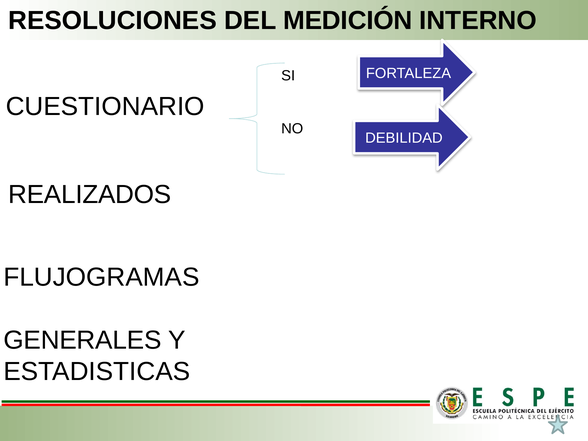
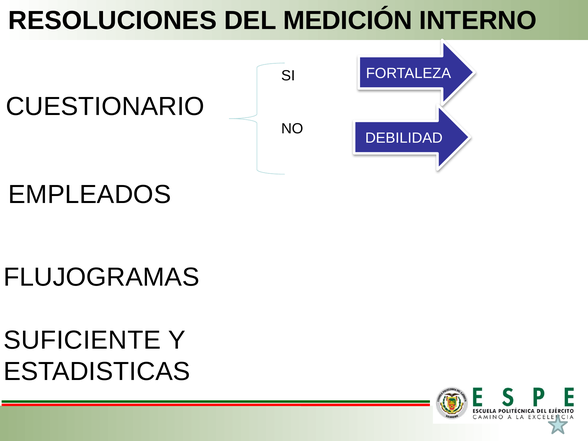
REALIZADOS: REALIZADOS -> EMPLEADOS
GENERALES: GENERALES -> SUFICIENTE
